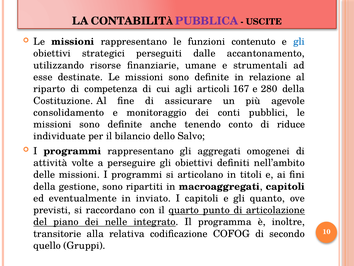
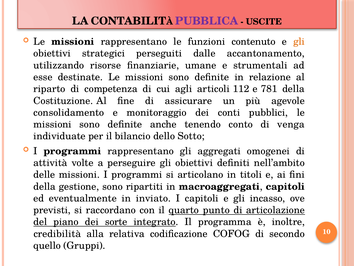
gli at (299, 42) colour: blue -> orange
167: 167 -> 112
280: 280 -> 781
riduce: riduce -> venga
Salvo: Salvo -> Sotto
quanto: quanto -> incasso
nelle: nelle -> sorte
transitorie: transitorie -> credibilità
